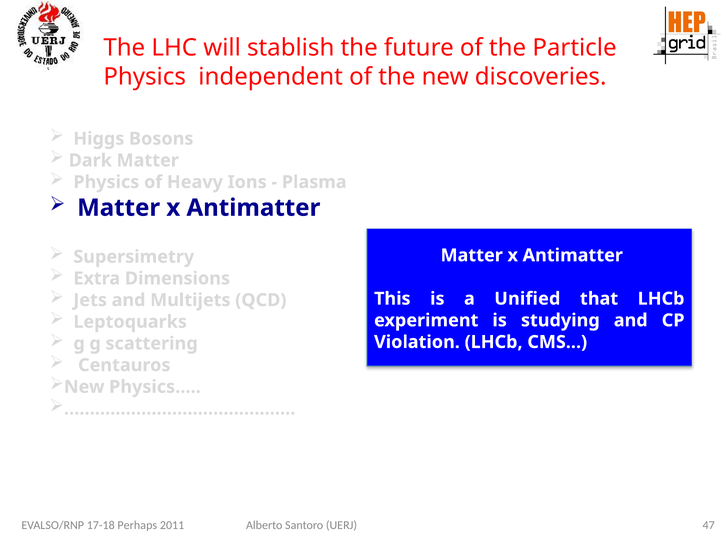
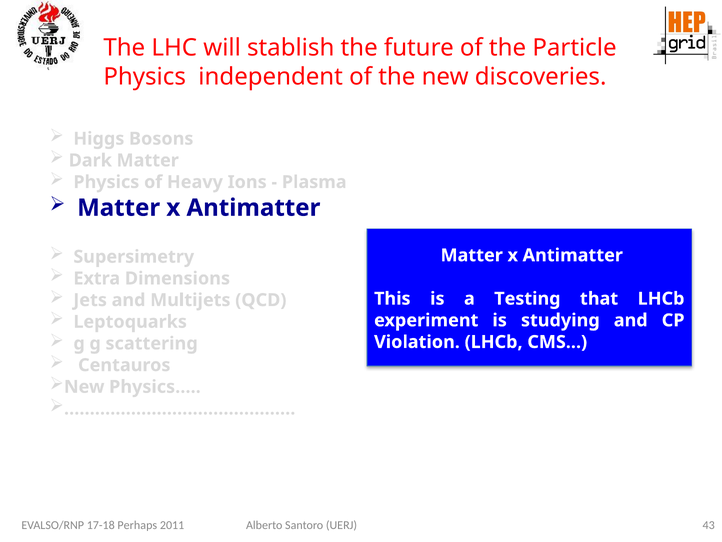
Unified: Unified -> Testing
47: 47 -> 43
